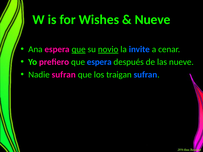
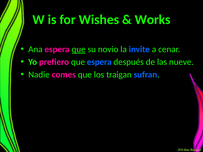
Nueve at (153, 20): Nueve -> Works
novio underline: present -> none
Nadie sufran: sufran -> comes
